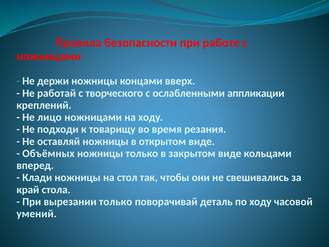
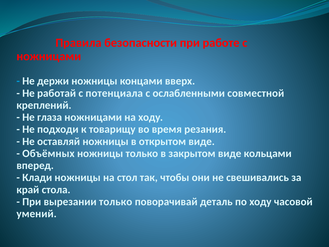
творческого: творческого -> потенциала
аппликации: аппликации -> совместной
лицо: лицо -> глаза
